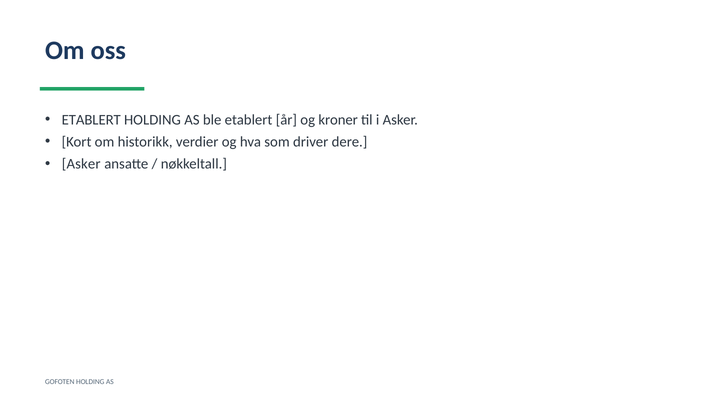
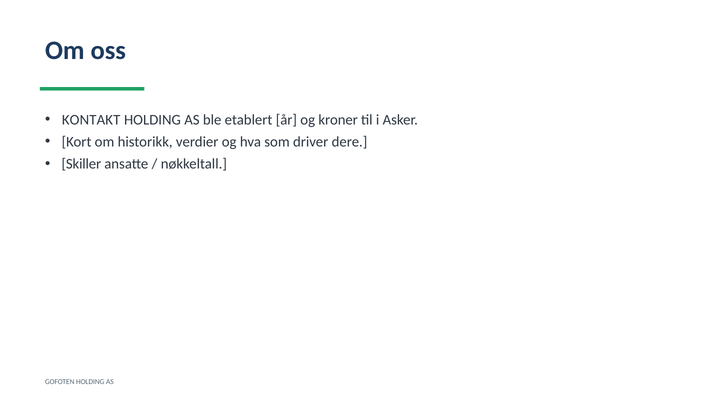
ETABLERT at (91, 120): ETABLERT -> KONTAKT
Asker at (81, 164): Asker -> Skiller
